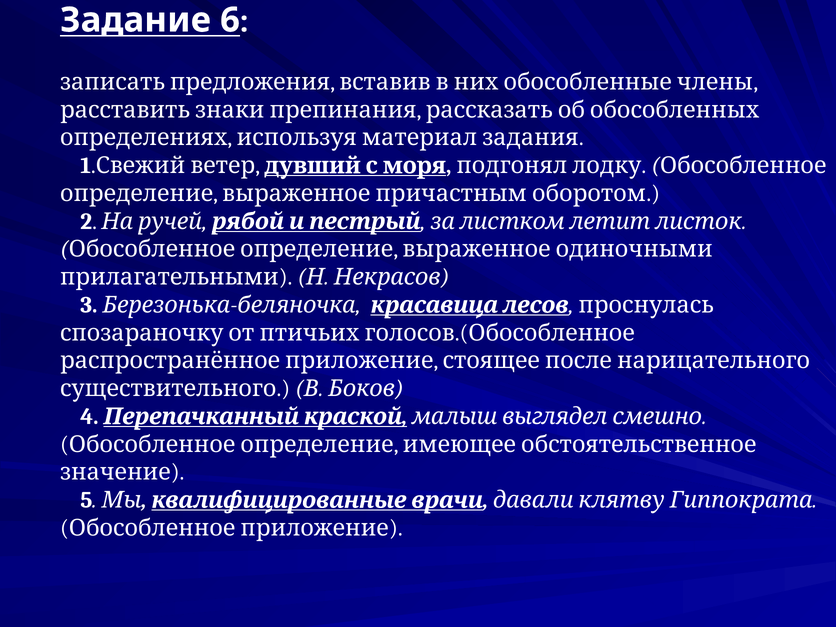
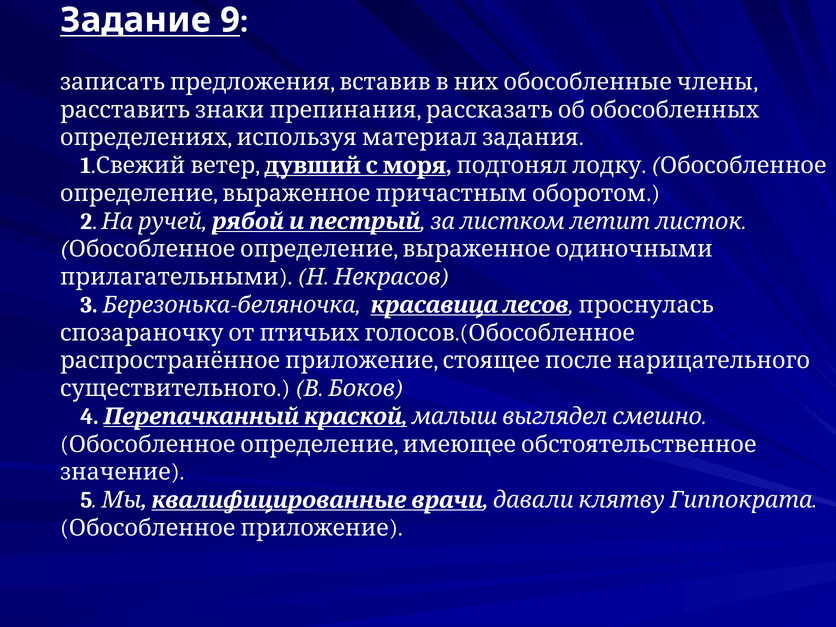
6: 6 -> 9
